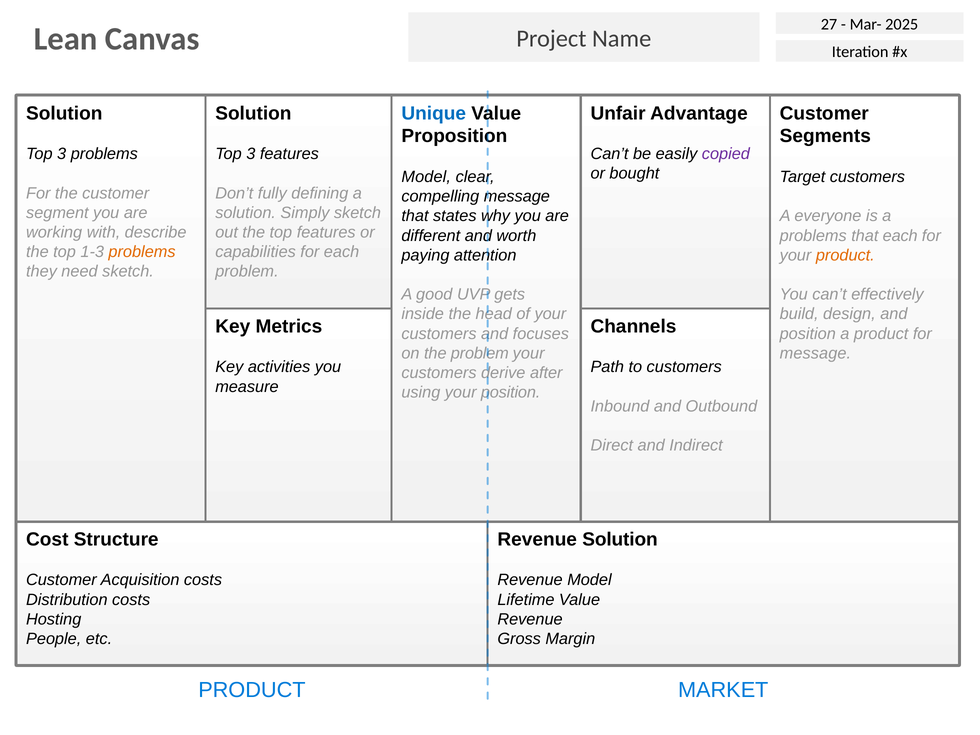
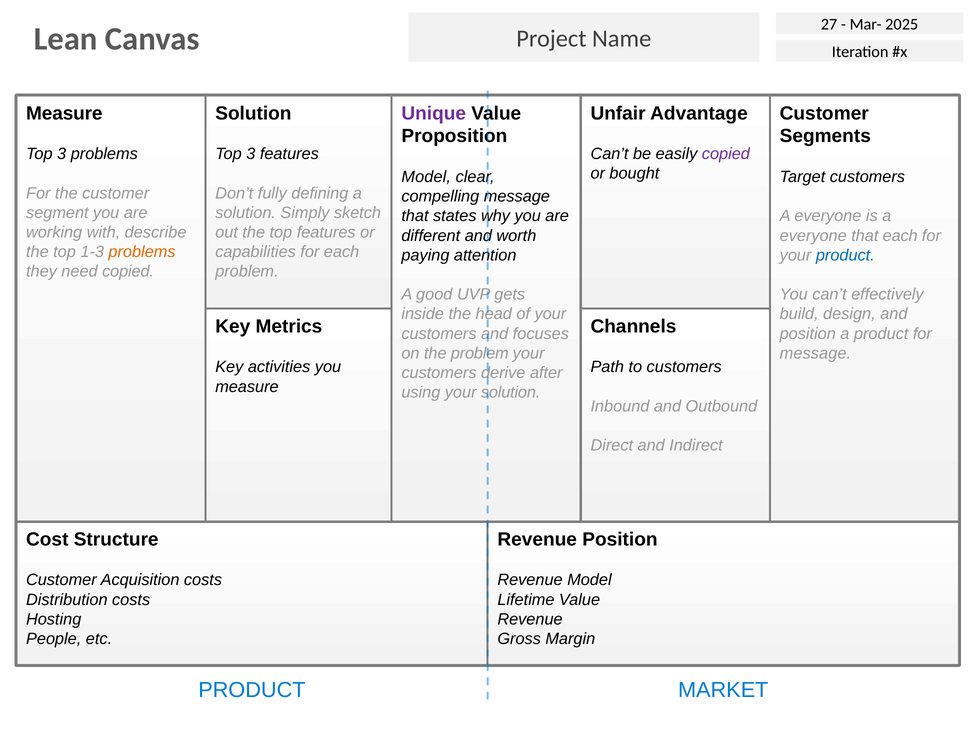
Solution at (64, 113): Solution -> Measure
Unique colour: blue -> purple
problems at (813, 236): problems -> everyone
product at (845, 255) colour: orange -> blue
need sketch: sketch -> copied
your position: position -> solution
Revenue Solution: Solution -> Position
